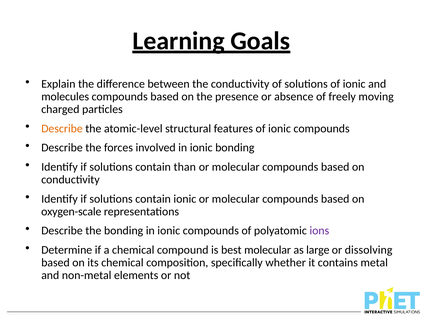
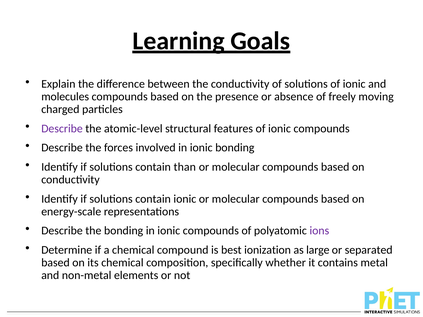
Describe at (62, 129) colour: orange -> purple
oxygen-scale: oxygen-scale -> energy-scale
best molecular: molecular -> ionization
dissolving: dissolving -> separated
